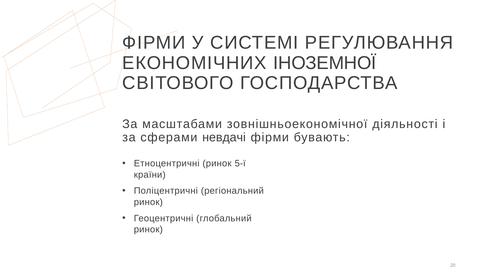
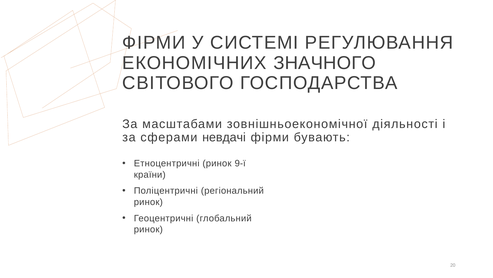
ІНОЗЕМНОЇ: ІНОЗЕМНОЇ -> ЗНАЧНОГО
5-ї: 5-ї -> 9-ї
